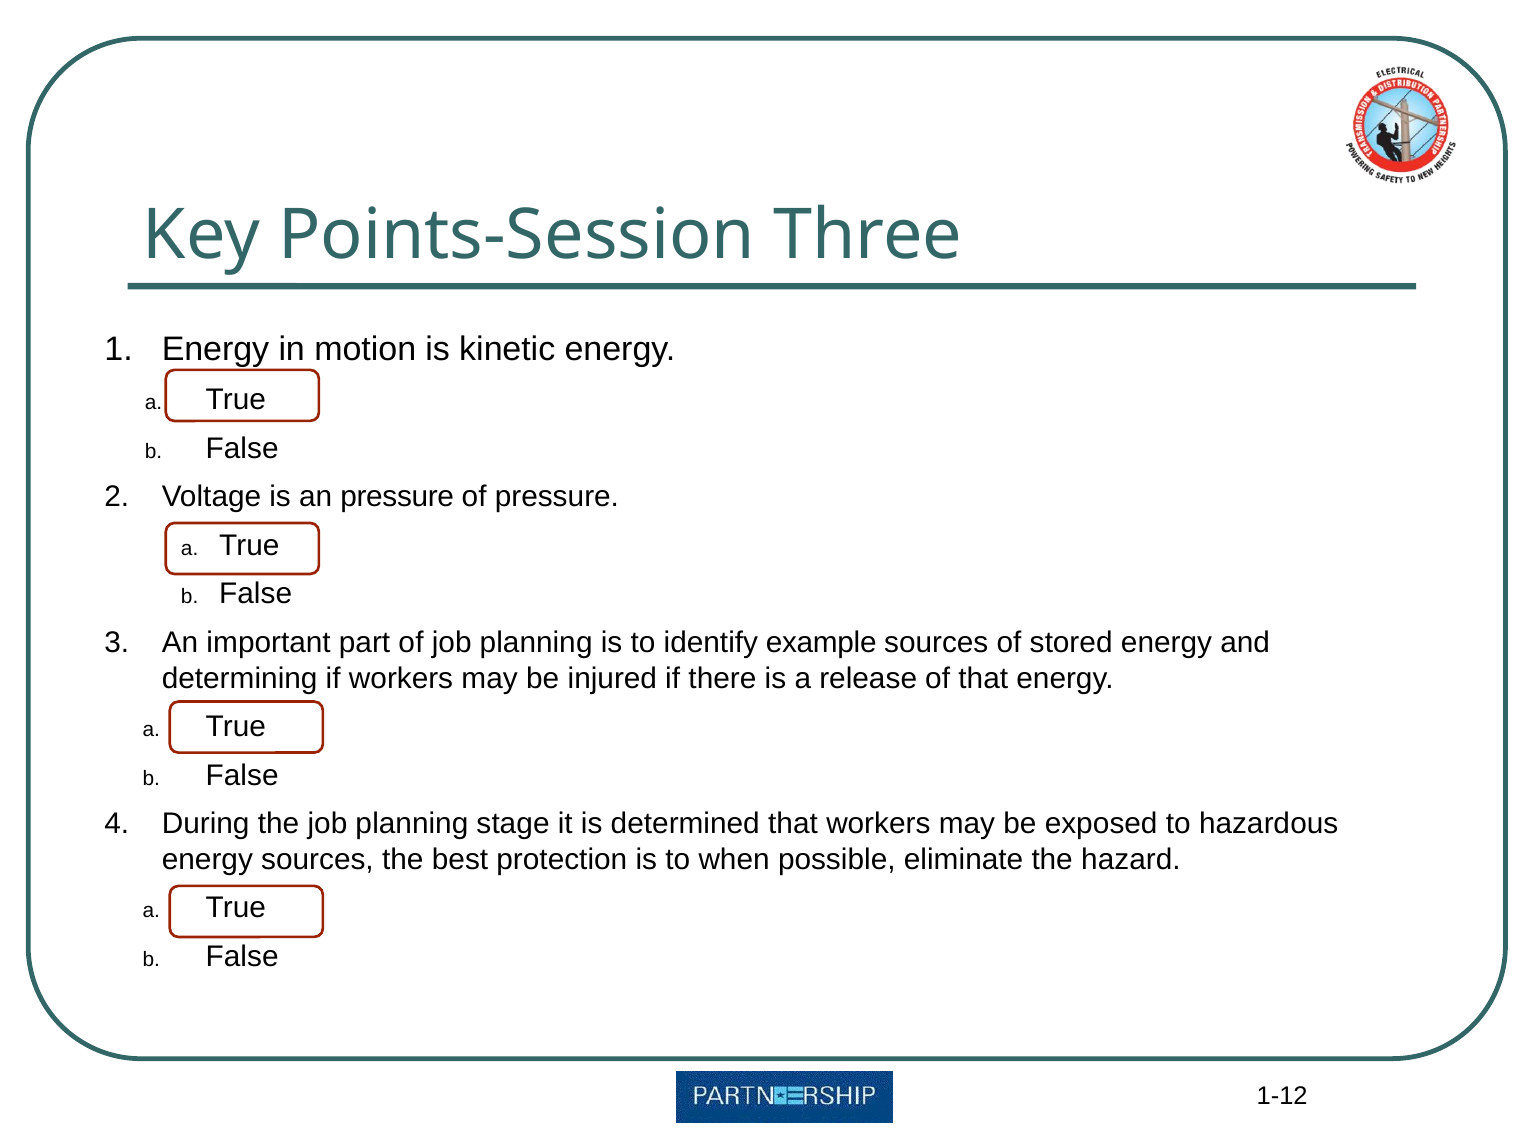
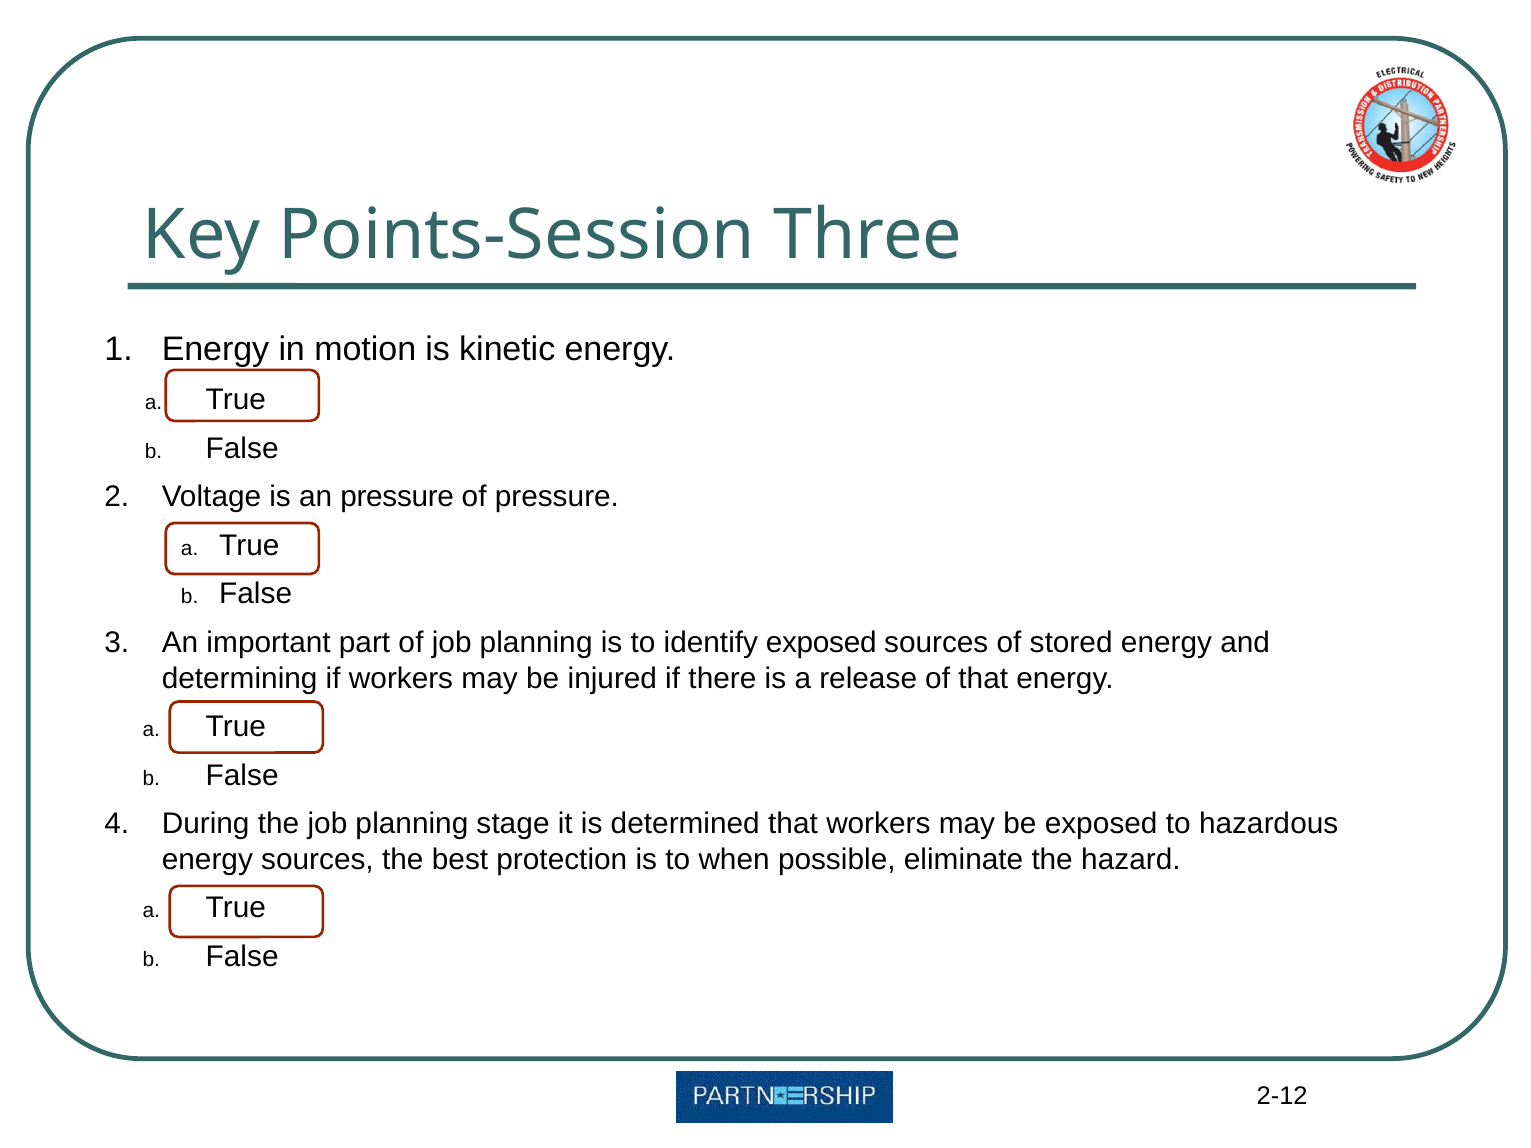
identify example: example -> exposed
1-12: 1-12 -> 2-12
